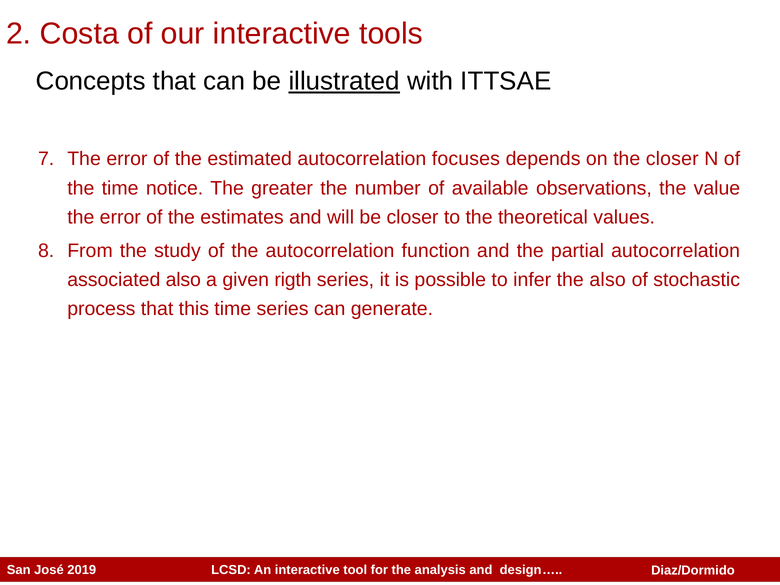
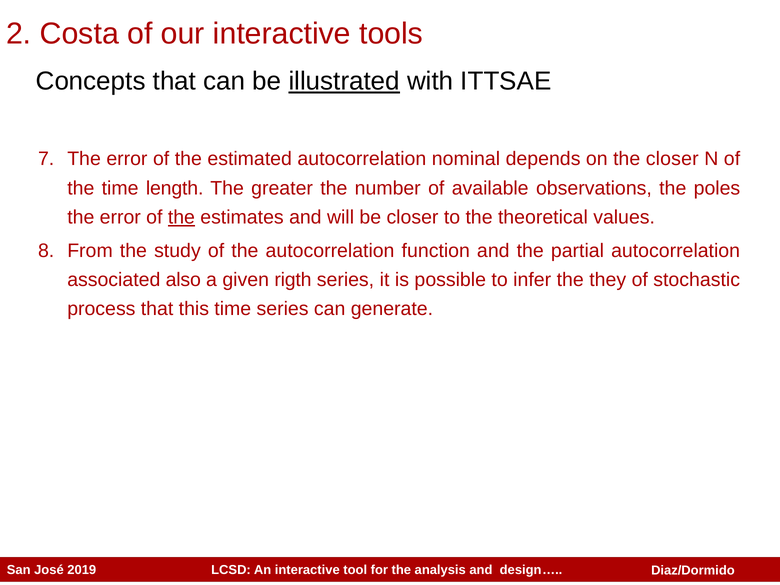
focuses: focuses -> nominal
notice: notice -> length
value: value -> poles
the at (181, 217) underline: none -> present
the also: also -> they
